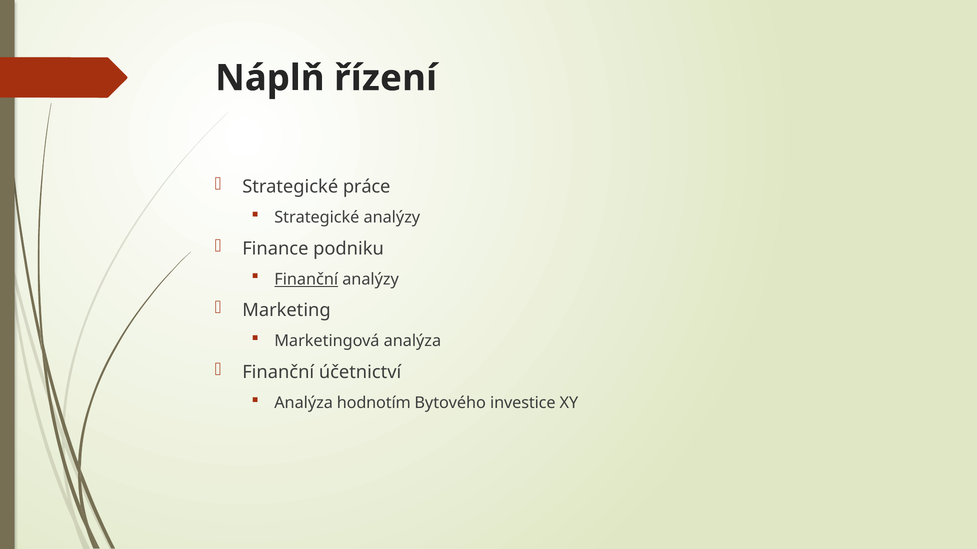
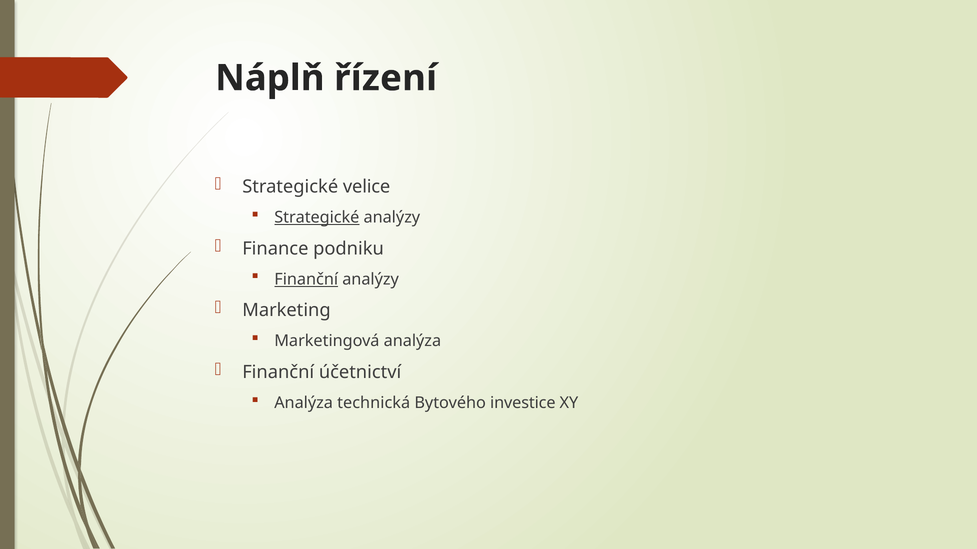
práce: práce -> velice
Strategické at (317, 218) underline: none -> present
hodnotím: hodnotím -> technická
